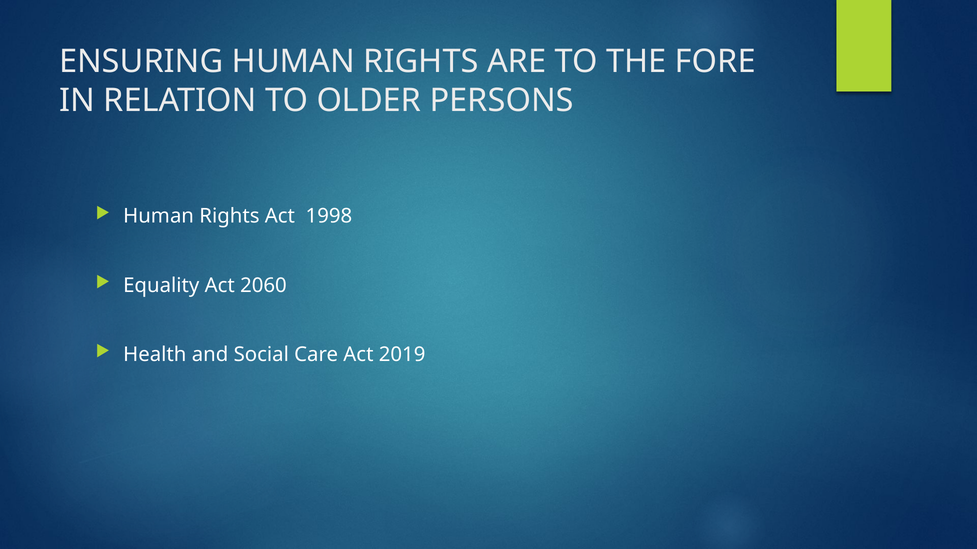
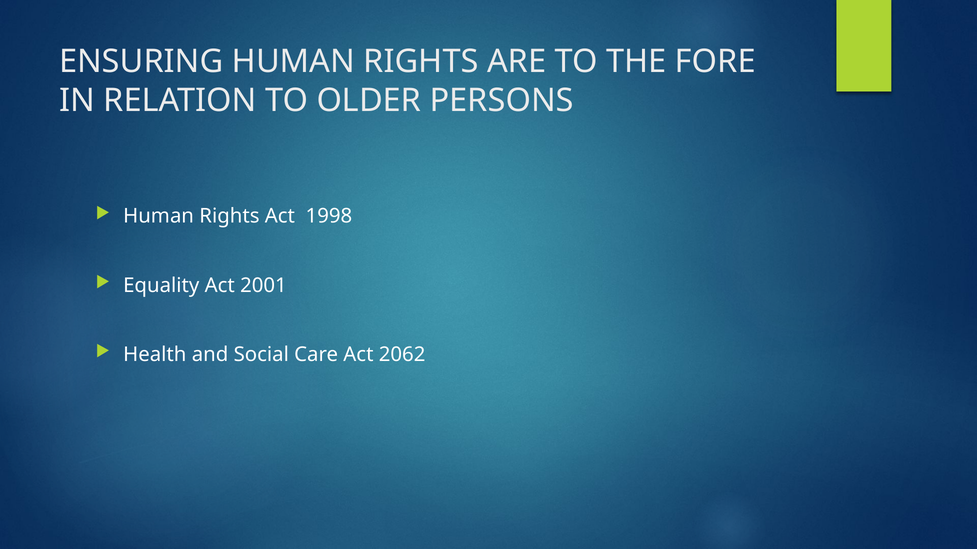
2060: 2060 -> 2001
2019: 2019 -> 2062
